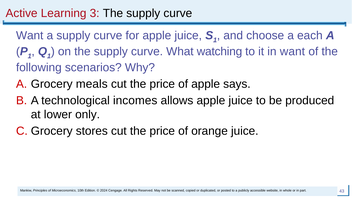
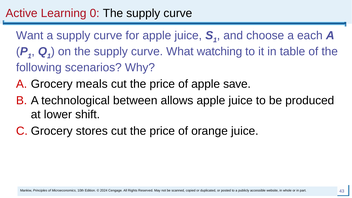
3: 3 -> 0
in want: want -> table
says: says -> save
incomes: incomes -> between
only: only -> shift
